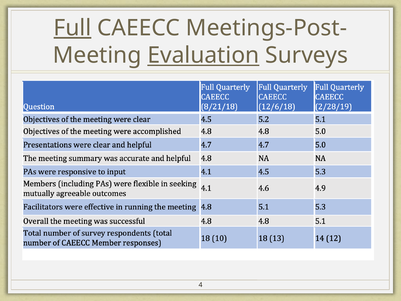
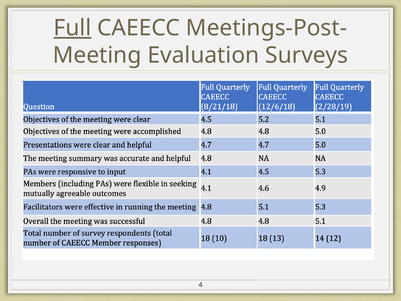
Evaluation underline: present -> none
